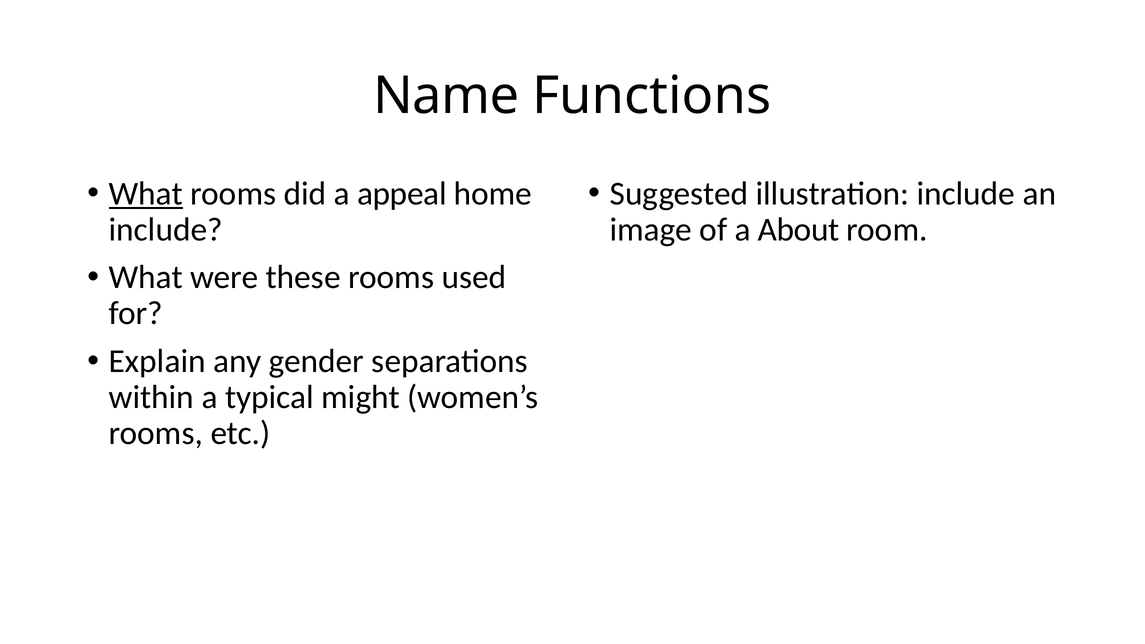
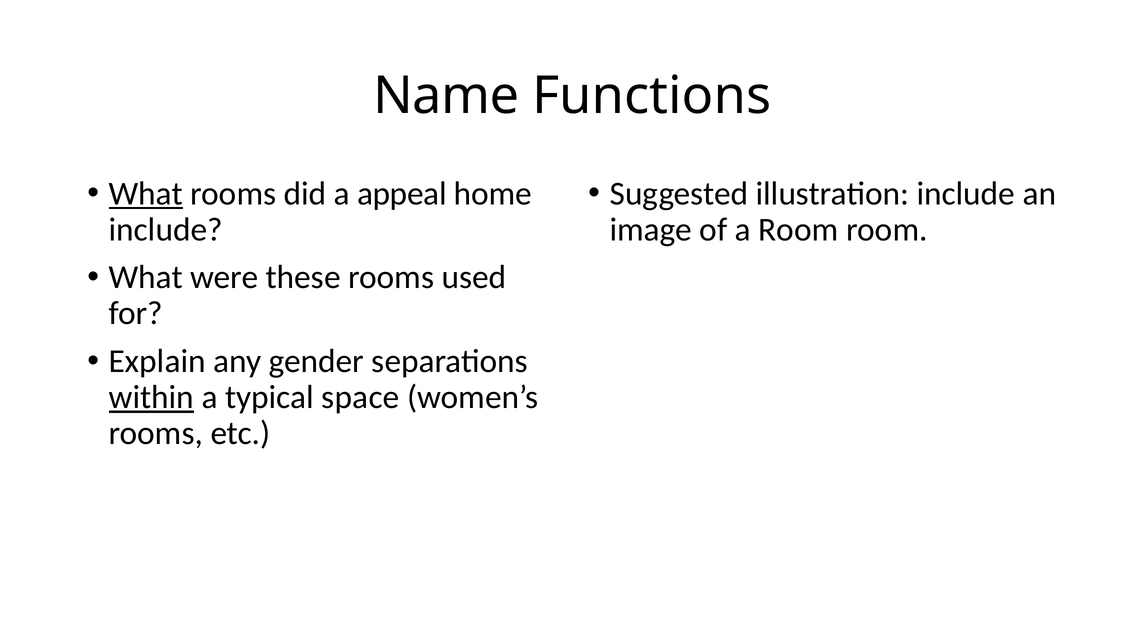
a About: About -> Room
within underline: none -> present
might: might -> space
